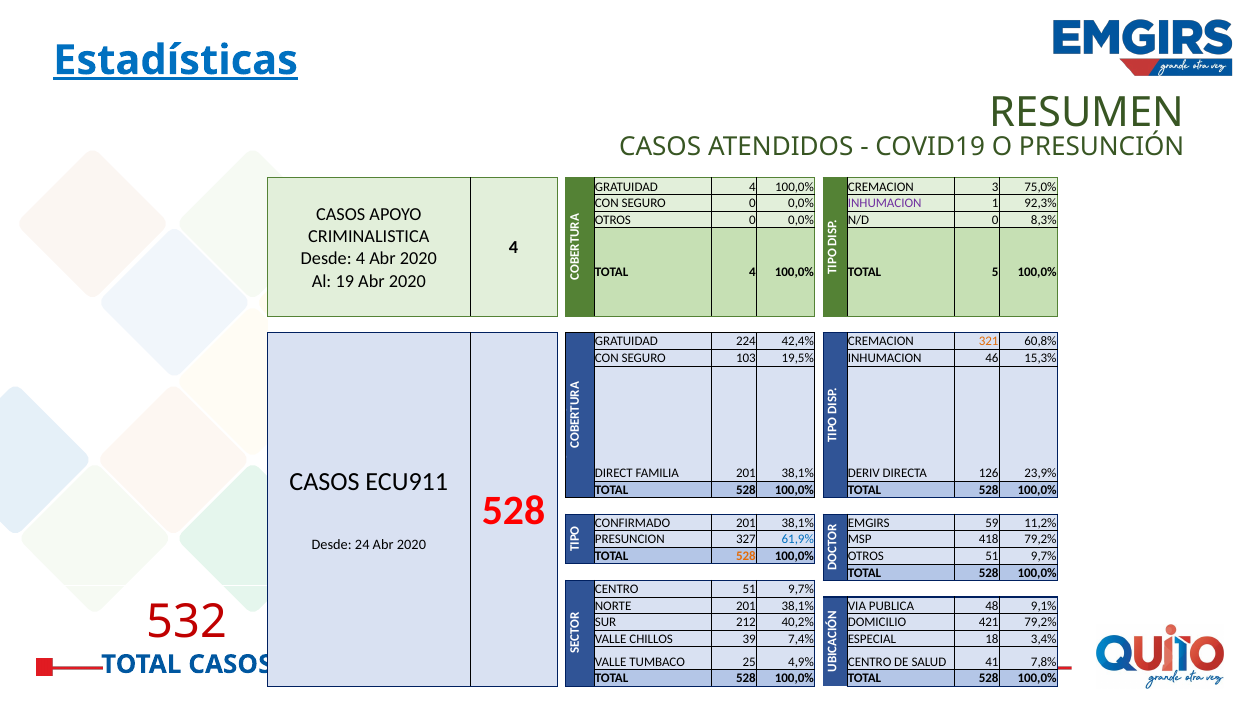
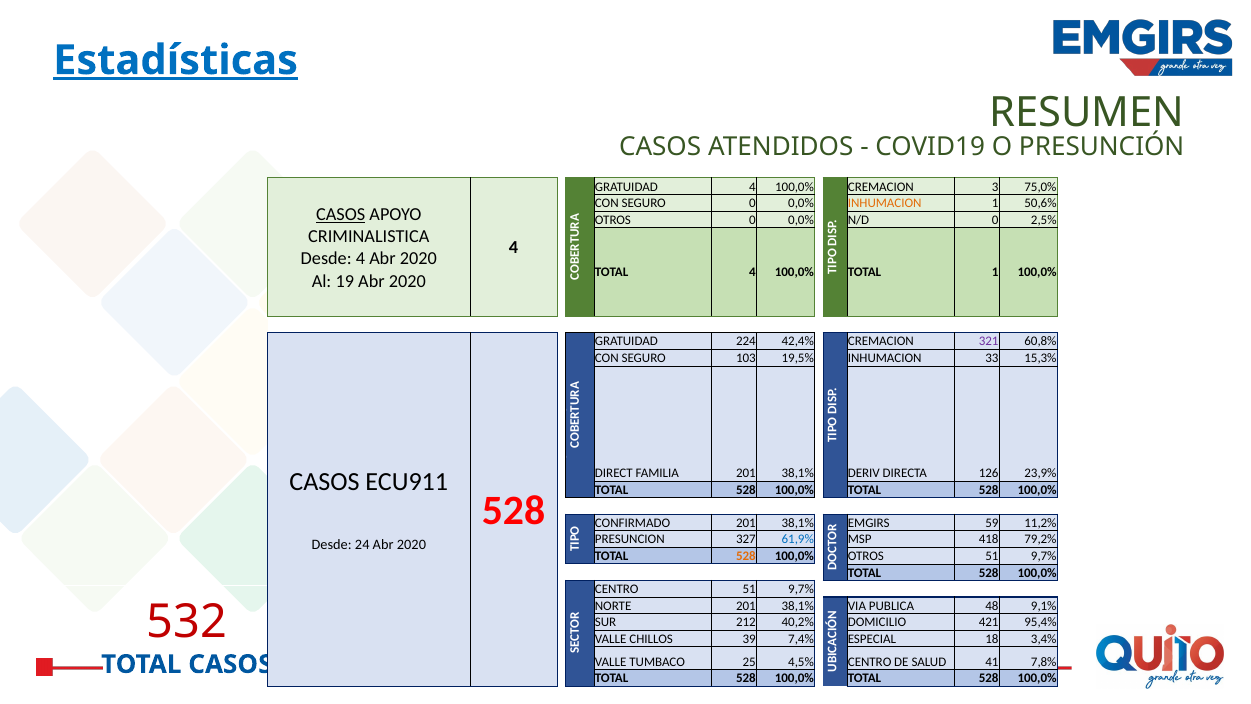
INHUMACION at (885, 203) colour: purple -> orange
92,3%: 92,3% -> 50,6%
CASOS at (341, 214) underline: none -> present
8,3%: 8,3% -> 2,5%
TOTAL 5: 5 -> 1
321 colour: orange -> purple
46: 46 -> 33
421 79,2%: 79,2% -> 95,4%
4,9%: 4,9% -> 4,5%
